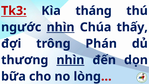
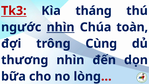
thấy: thấy -> toàn
Phán: Phán -> Cùng
nhìn at (70, 60) underline: present -> none
